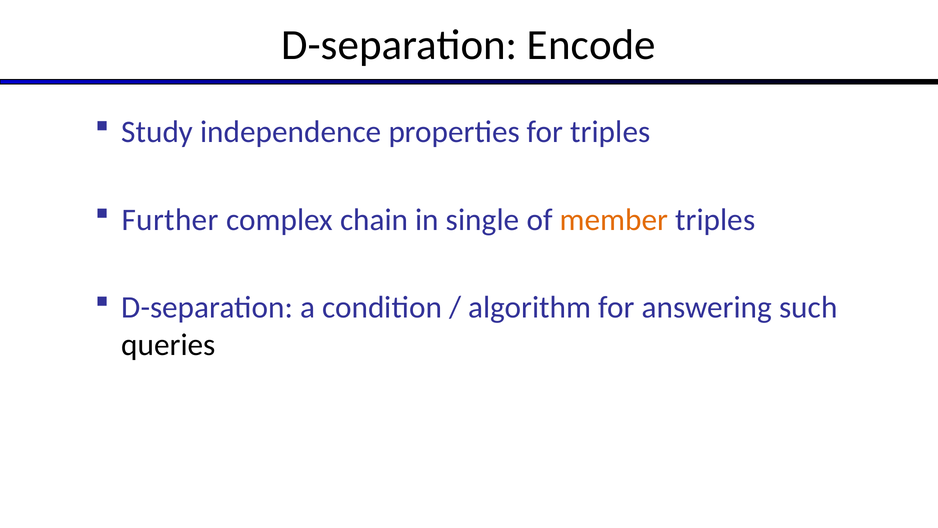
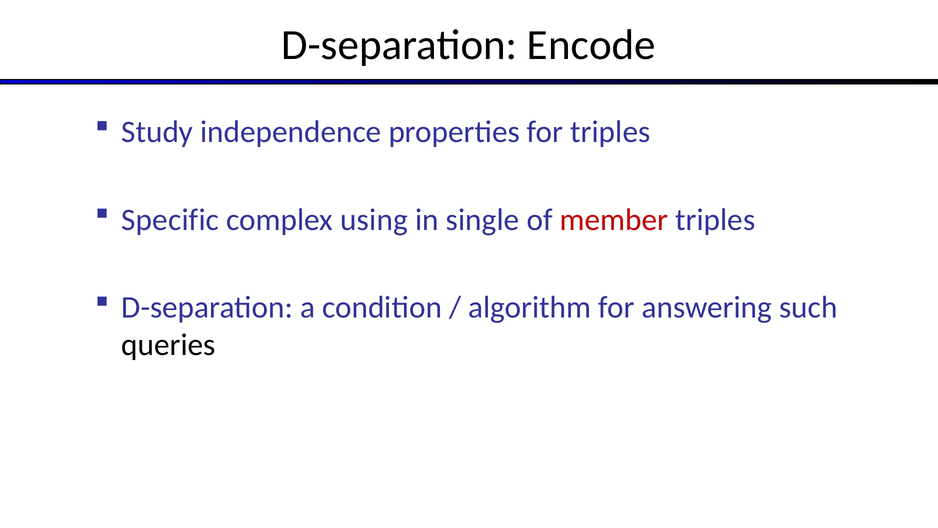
Further: Further -> Specific
chain: chain -> using
member colour: orange -> red
